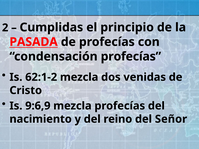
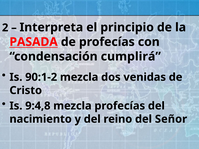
Cumplidas: Cumplidas -> Interpreta
condensación profecías: profecías -> cumplirá
62:1-2: 62:1-2 -> 90:1-2
9:6,9: 9:6,9 -> 9:4,8
